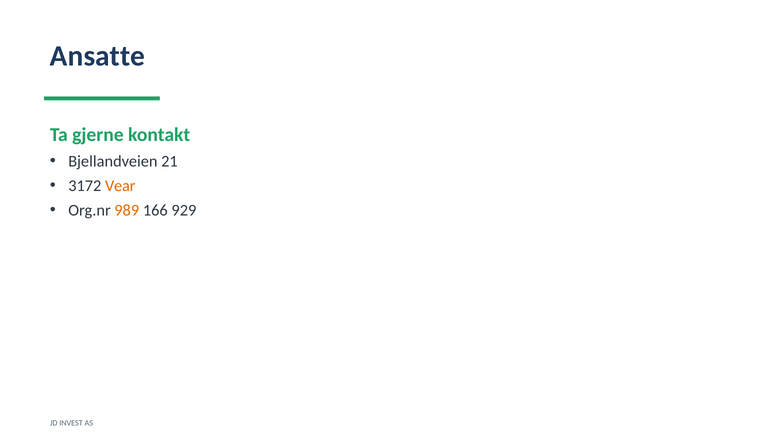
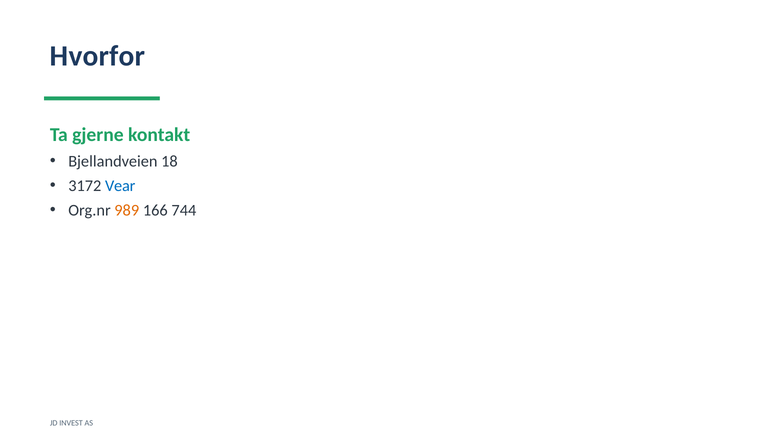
Ansatte: Ansatte -> Hvorfor
21: 21 -> 18
Vear colour: orange -> blue
929: 929 -> 744
